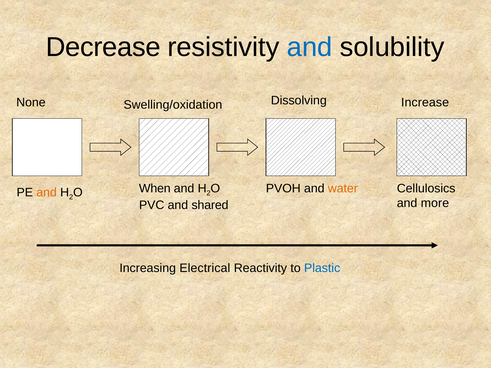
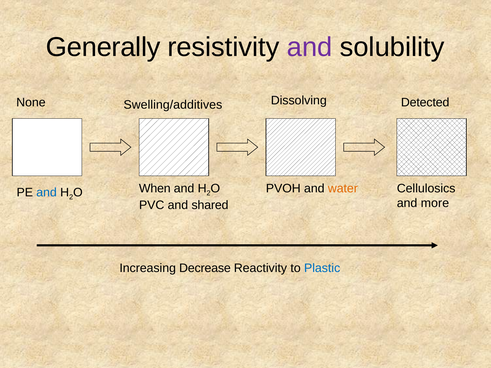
Decrease: Decrease -> Generally
and at (310, 47) colour: blue -> purple
Swelling/oxidation: Swelling/oxidation -> Swelling/additives
Increase: Increase -> Detected
and at (47, 193) colour: orange -> blue
Electrical: Electrical -> Decrease
